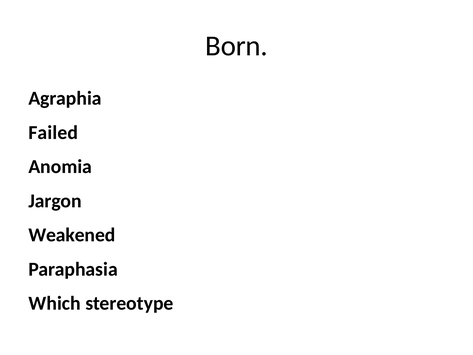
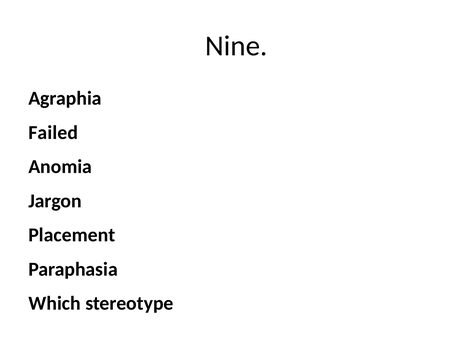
Born: Born -> Nine
Weakened: Weakened -> Placement
